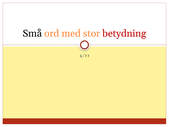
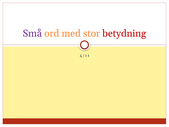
Små colour: black -> purple
